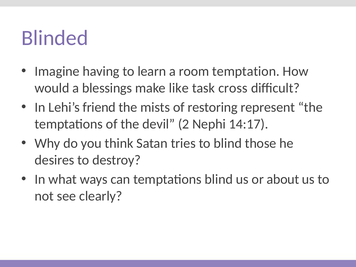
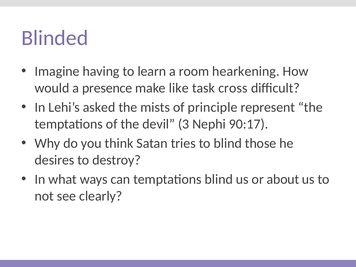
temptation: temptation -> hearkening
blessings: blessings -> presence
friend: friend -> asked
restoring: restoring -> principle
2: 2 -> 3
14:17: 14:17 -> 90:17
